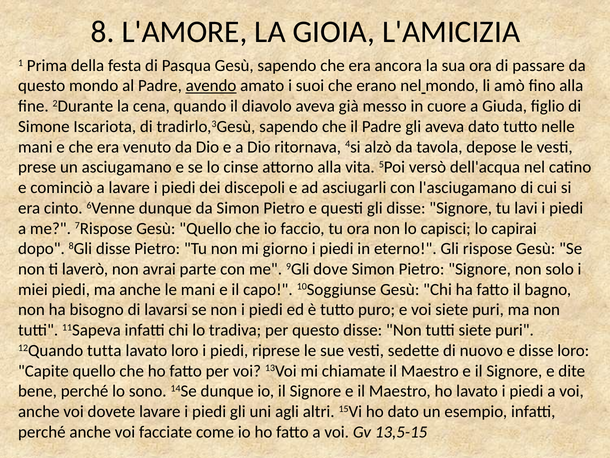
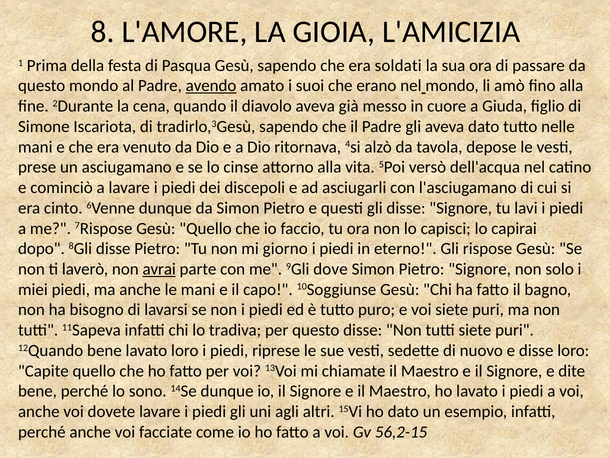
ancora: ancora -> soldati
avrai underline: none -> present
12Quando tutta: tutta -> bene
13,5-15: 13,5-15 -> 56,2-15
